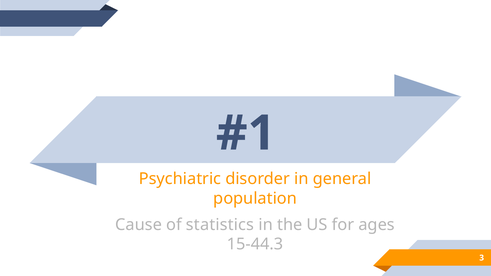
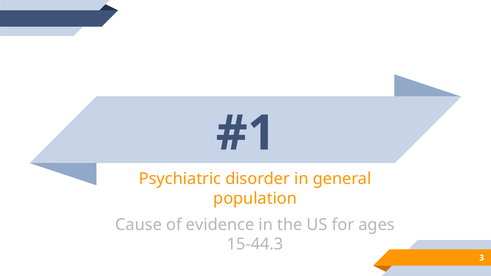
statistics: statistics -> evidence
